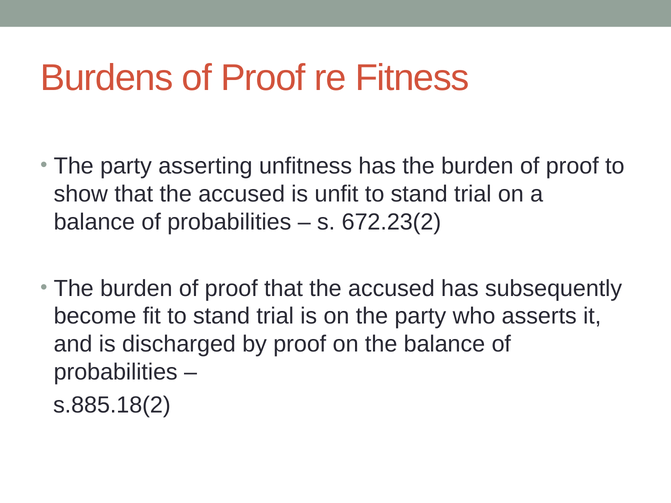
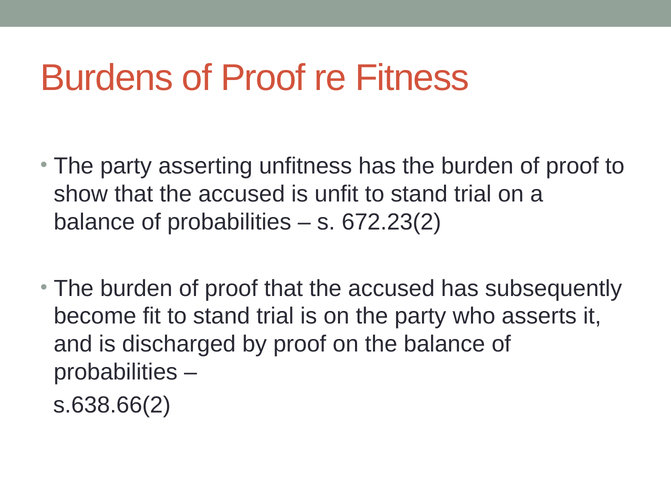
s.885.18(2: s.885.18(2 -> s.638.66(2
